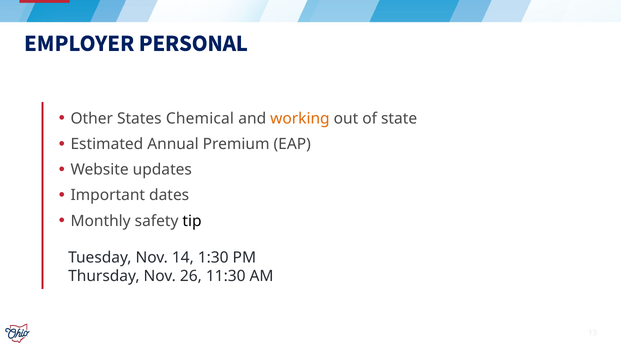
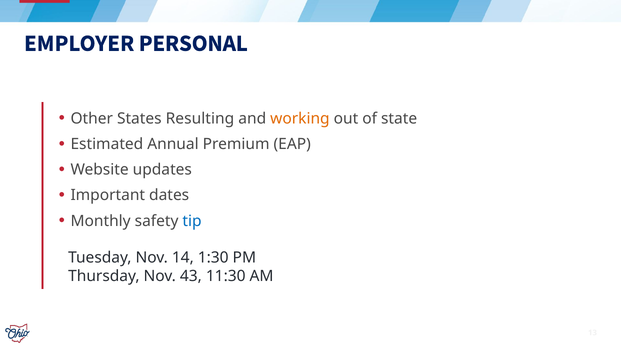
Chemical: Chemical -> Resulting
tip colour: black -> blue
26: 26 -> 43
